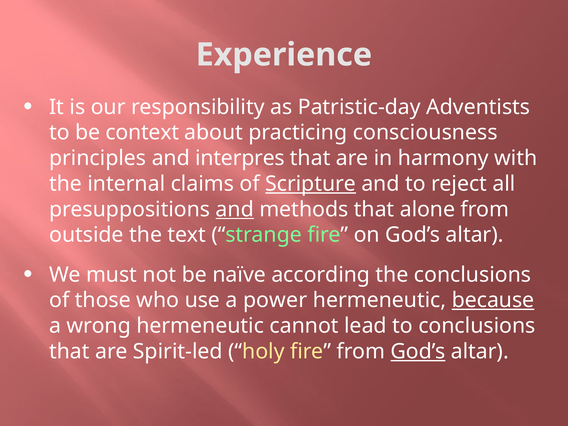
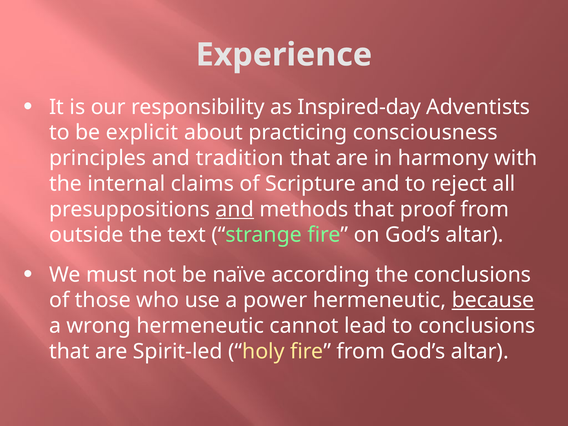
Patristic-day: Patristic-day -> Inspired-day
context: context -> explicit
interpres: interpres -> tradition
Scripture underline: present -> none
alone: alone -> proof
God’s at (418, 351) underline: present -> none
